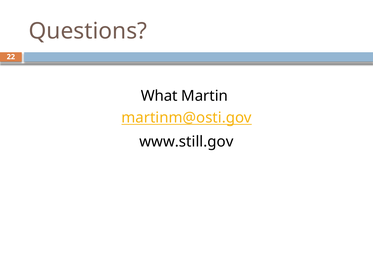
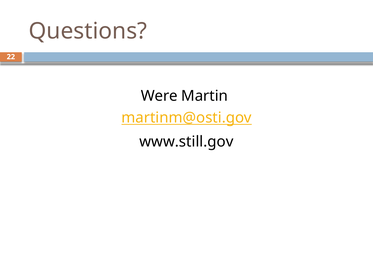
What: What -> Were
